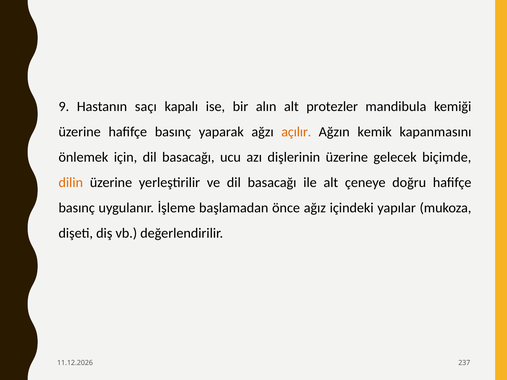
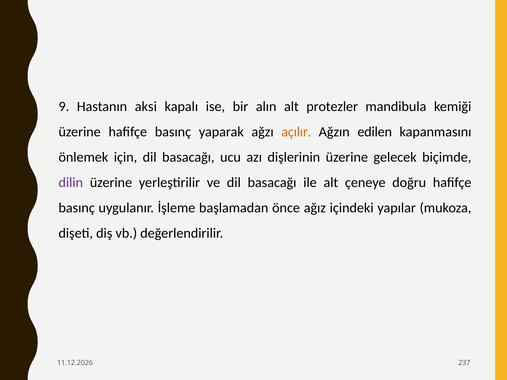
saçı: saçı -> aksi
kemik: kemik -> edilen
dilin colour: orange -> purple
